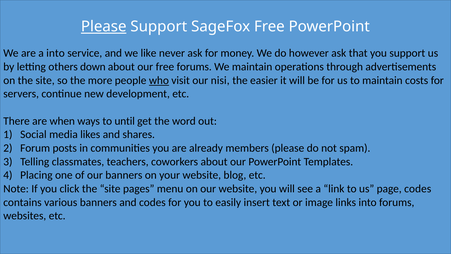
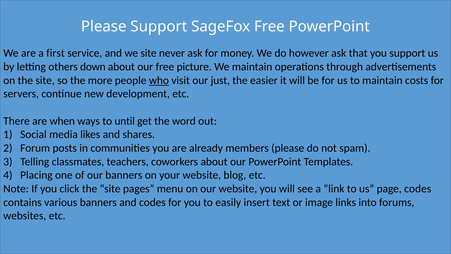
Please at (104, 27) underline: present -> none
a into: into -> first
we like: like -> site
free forums: forums -> picture
nisi: nisi -> just
